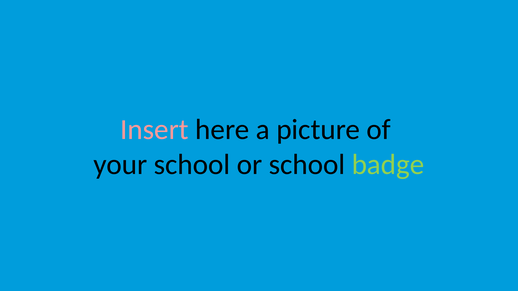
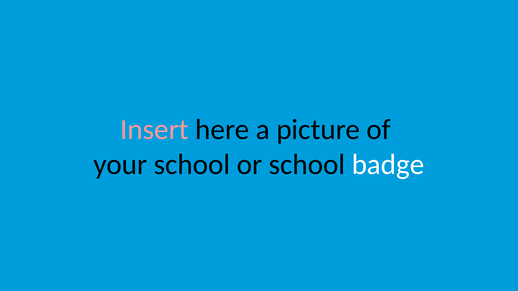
badge colour: light green -> white
